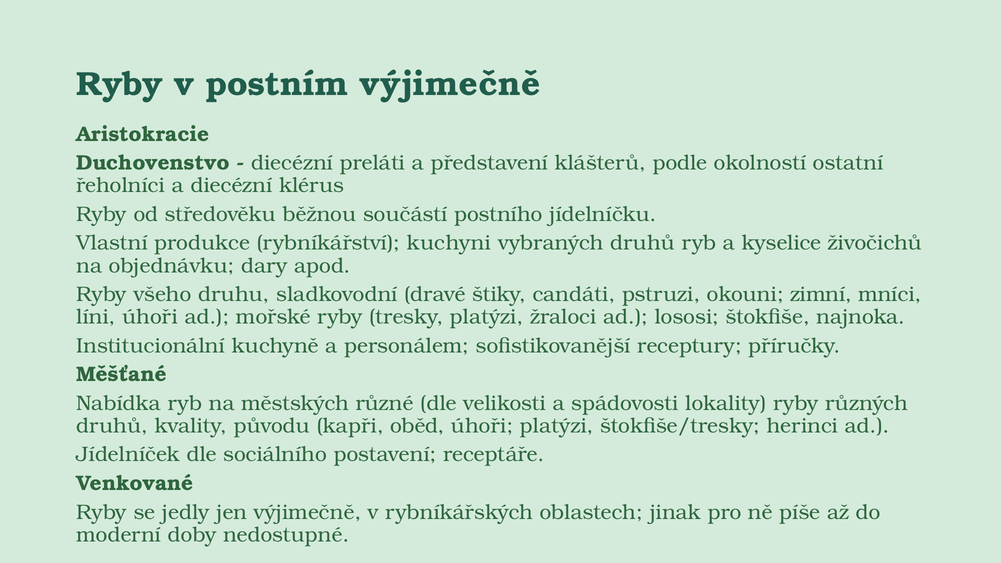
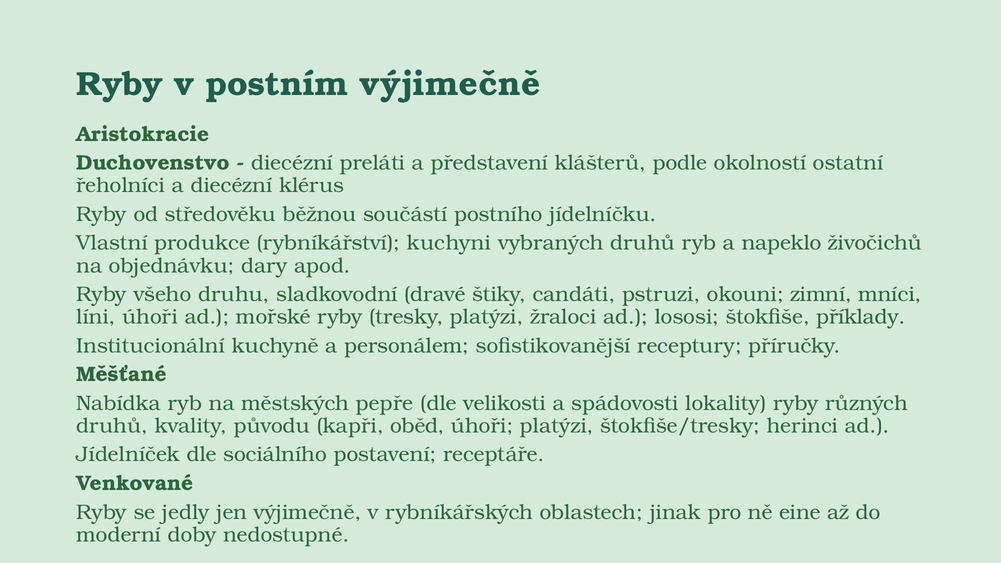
kyselice: kyselice -> napeklo
najnoka: najnoka -> příklady
různé: různé -> pepře
píše: píše -> eine
